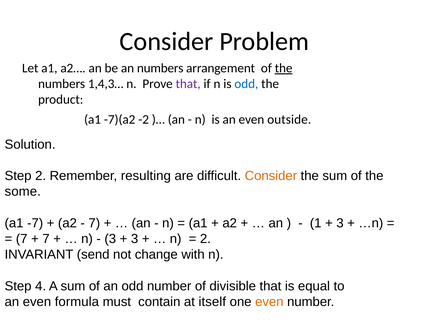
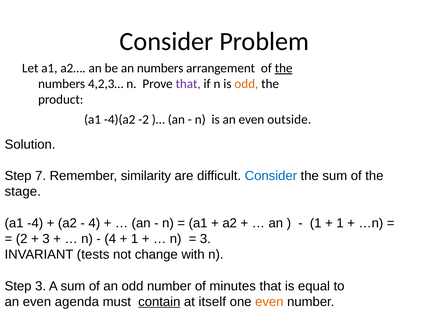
1,4,3…: 1,4,3… -> 4,2,3…
odd at (246, 84) colour: blue -> orange
-7)(a2: -7)(a2 -> -4)(a2
Step 2: 2 -> 7
resulting: resulting -> similarity
Consider at (271, 176) colour: orange -> blue
some: some -> stage
-7: -7 -> -4
7 at (94, 223): 7 -> 4
3 at (340, 223): 3 -> 1
7 at (22, 239): 7 -> 2
7 at (46, 239): 7 -> 3
3 at (110, 239): 3 -> 4
3 at (135, 239): 3 -> 1
2 at (205, 239): 2 -> 3
send: send -> tests
Step 4: 4 -> 3
divisible: divisible -> minutes
formula: formula -> agenda
contain underline: none -> present
